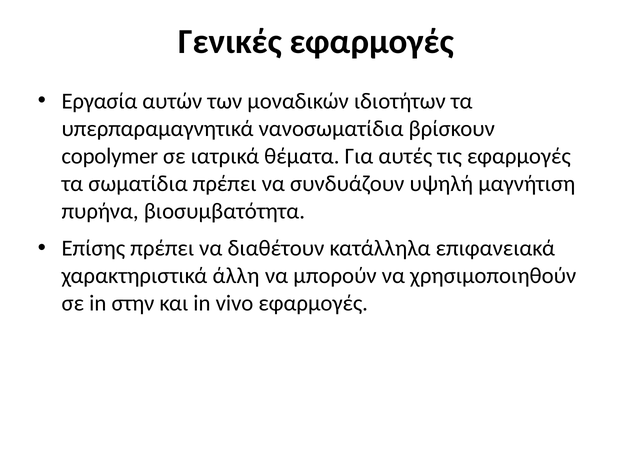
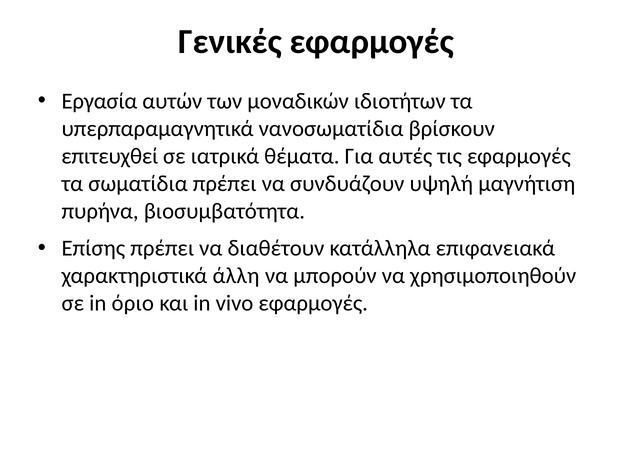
copolymer: copolymer -> επιτευχθεί
στην: στην -> όριο
